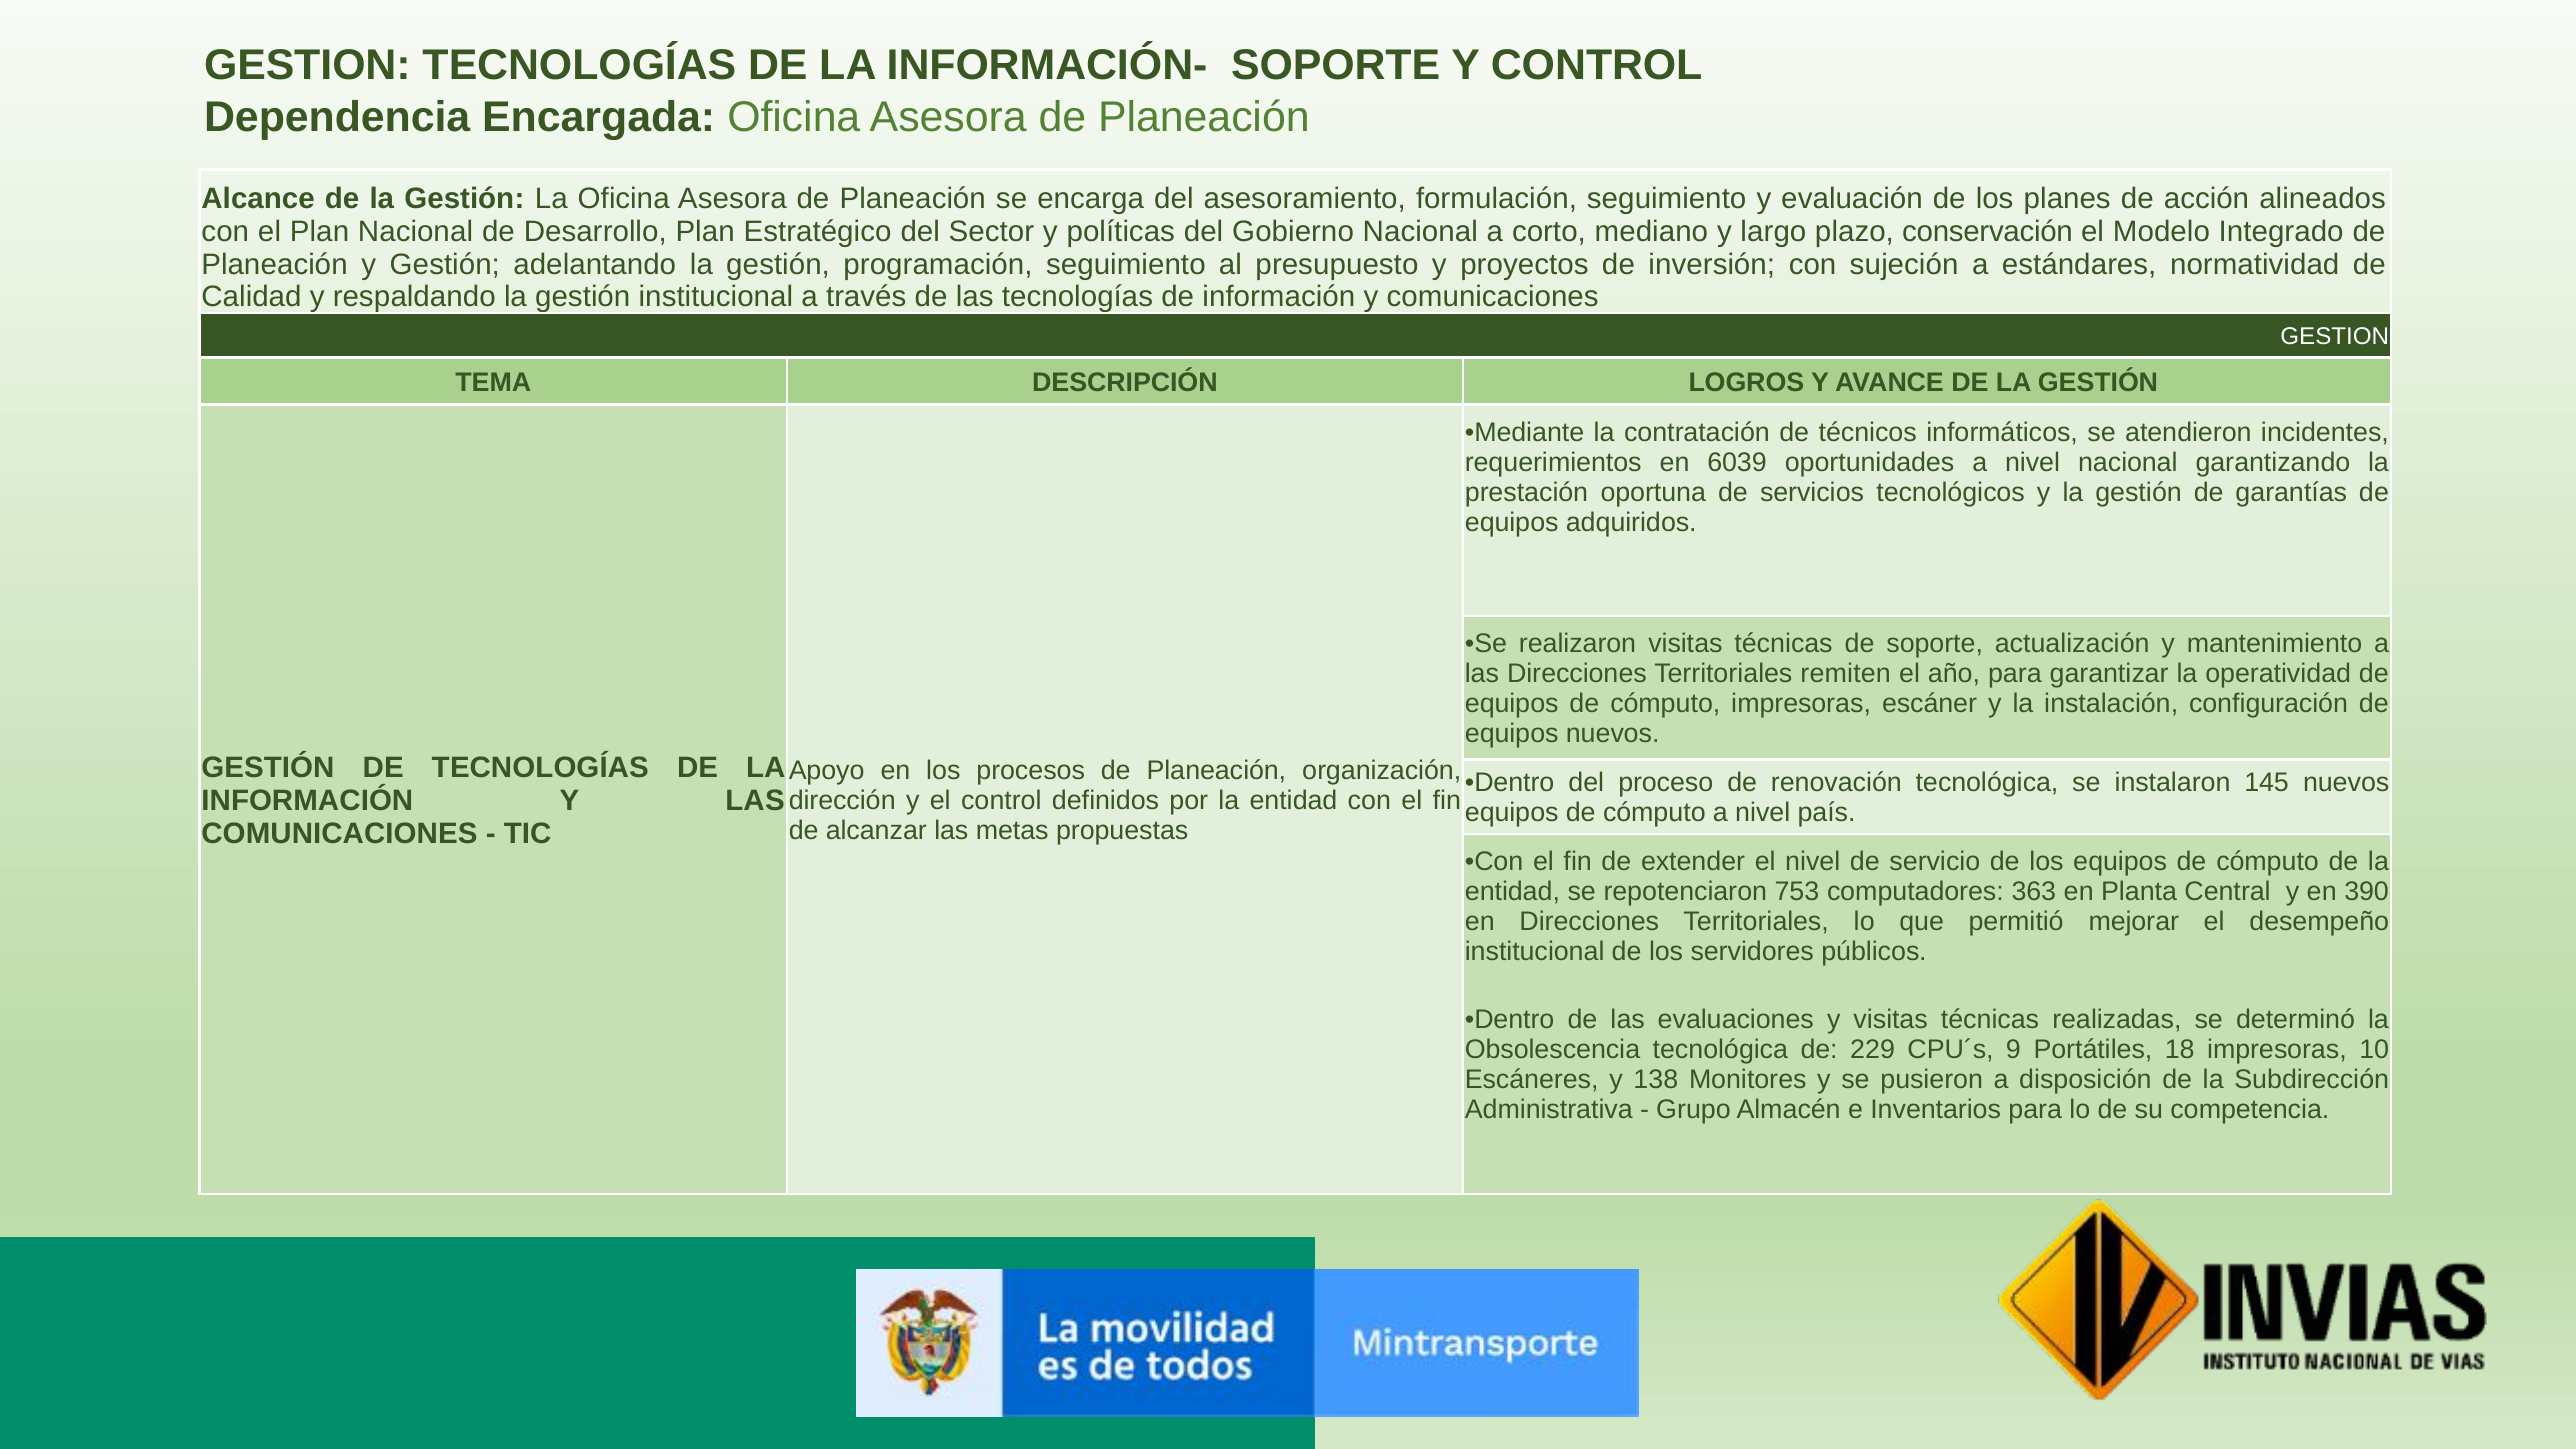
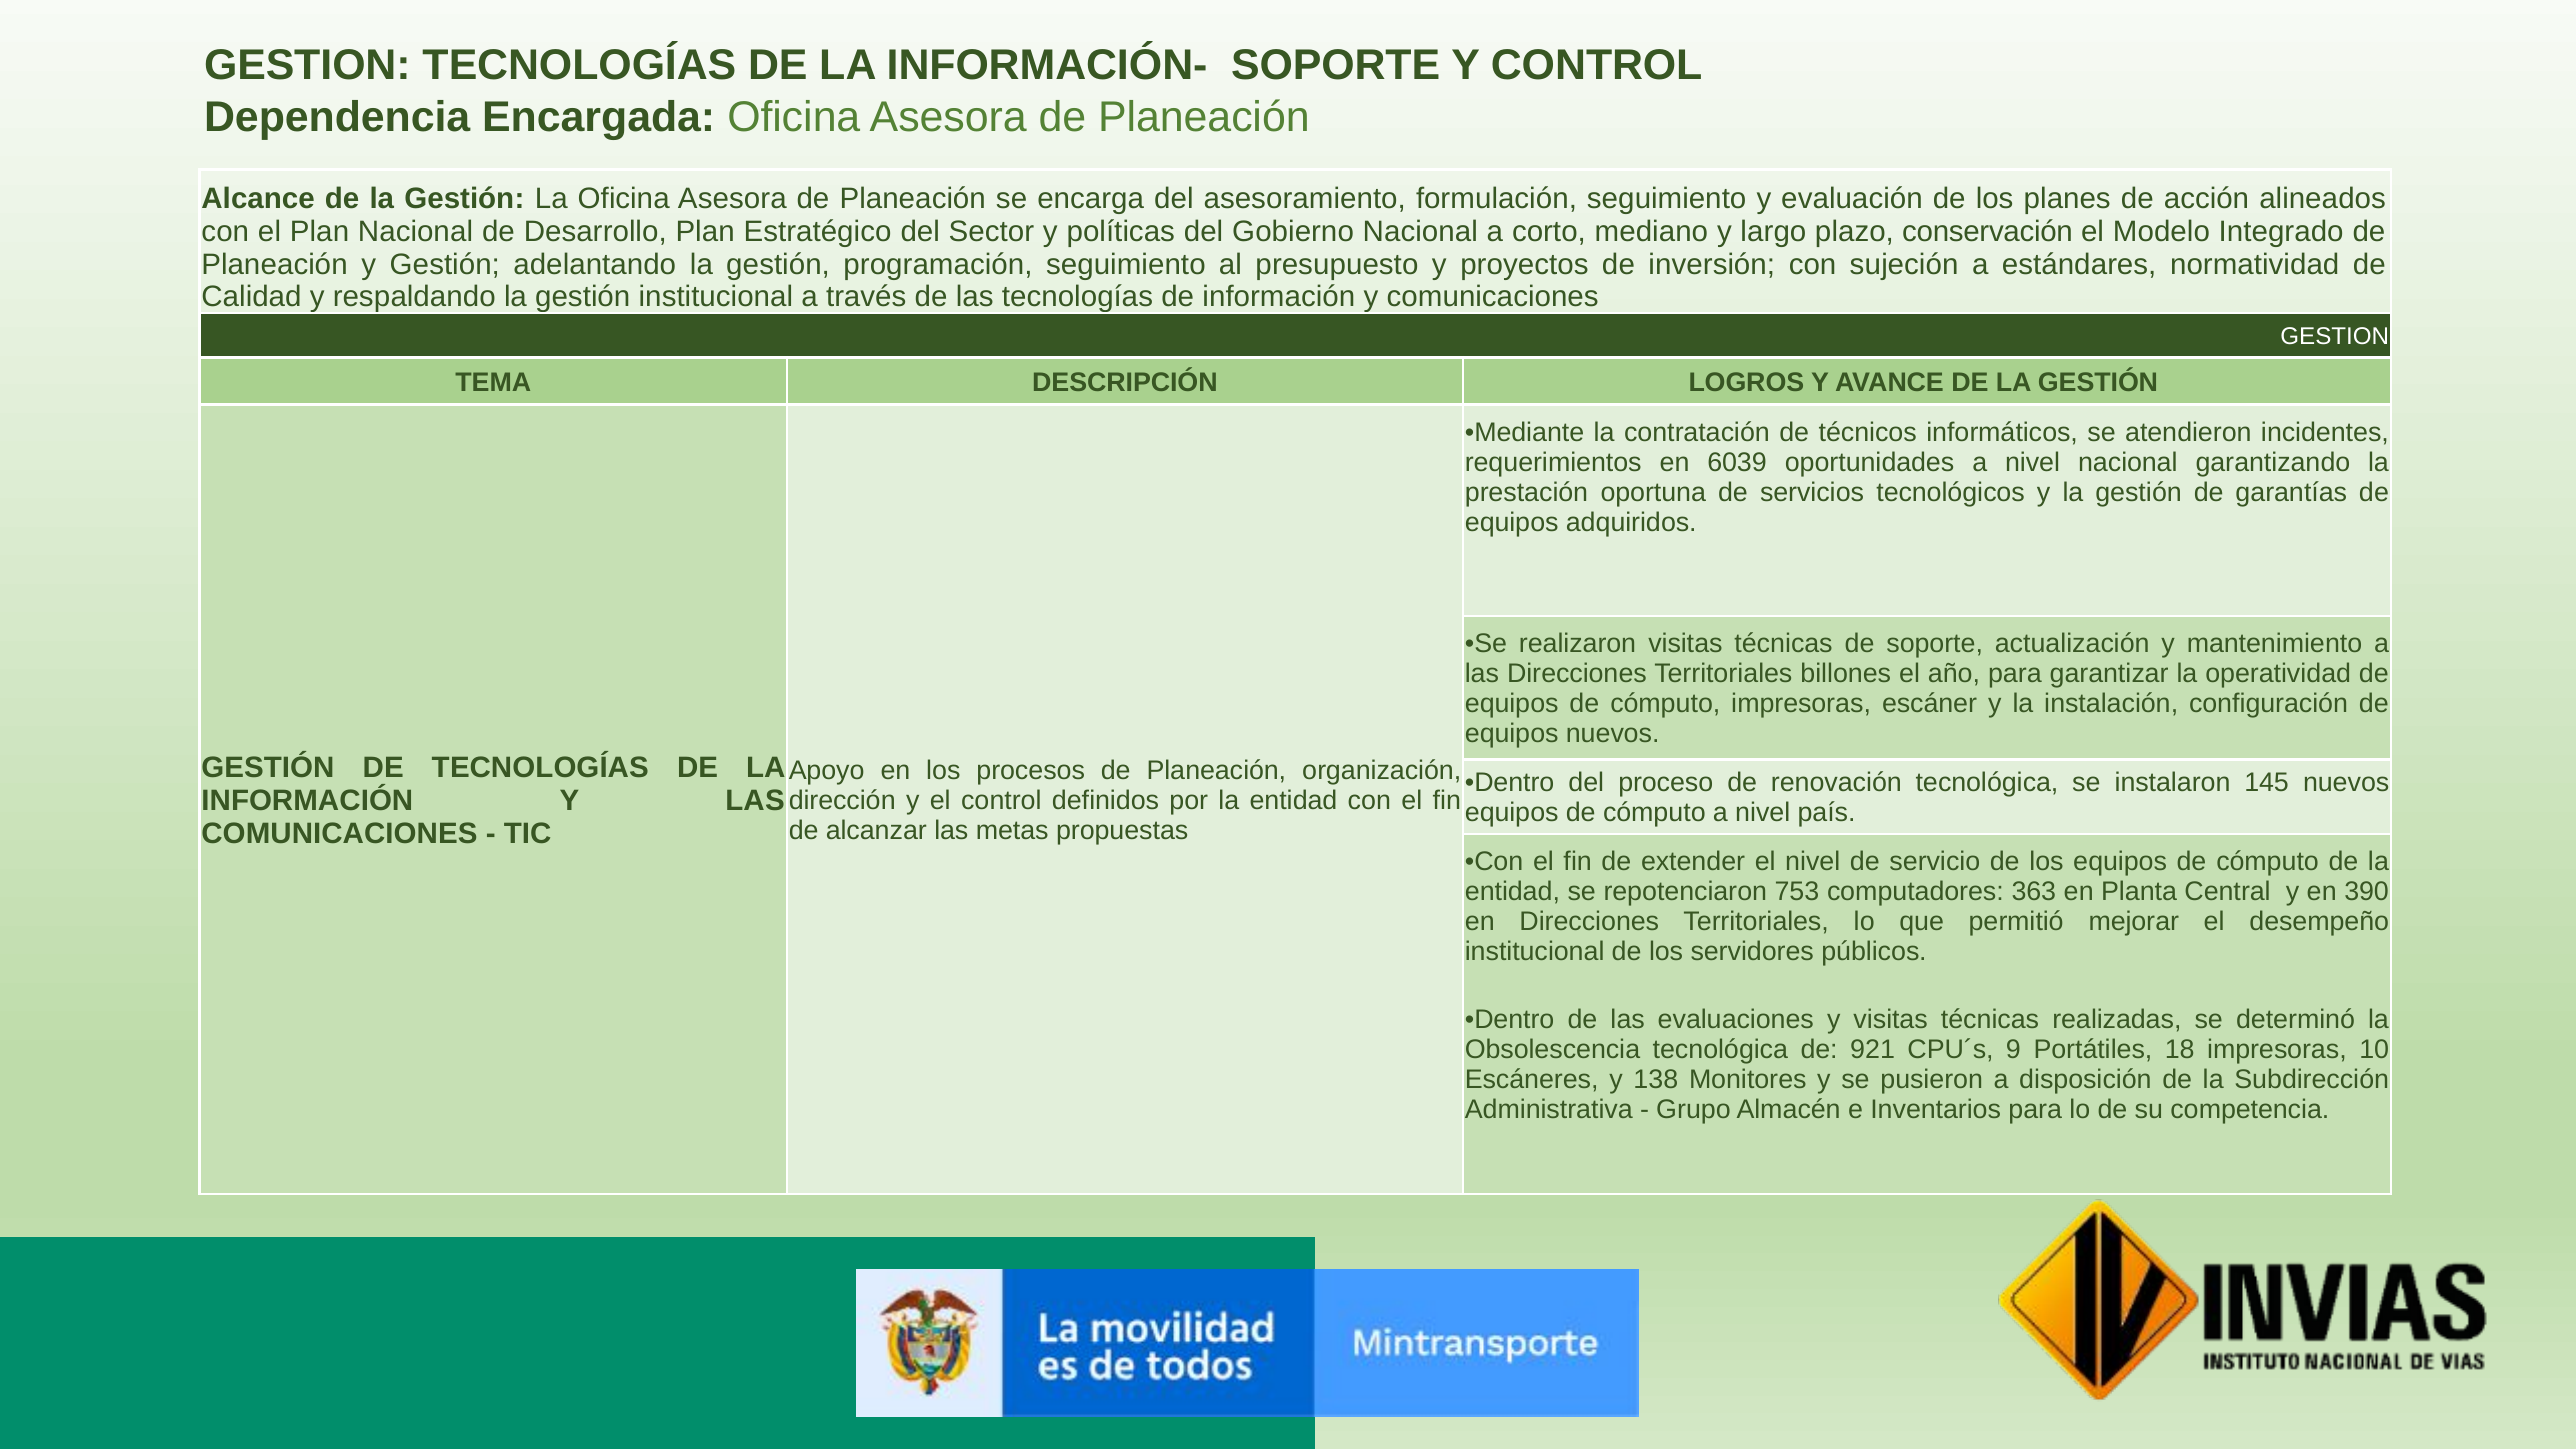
remiten: remiten -> billones
229: 229 -> 921
